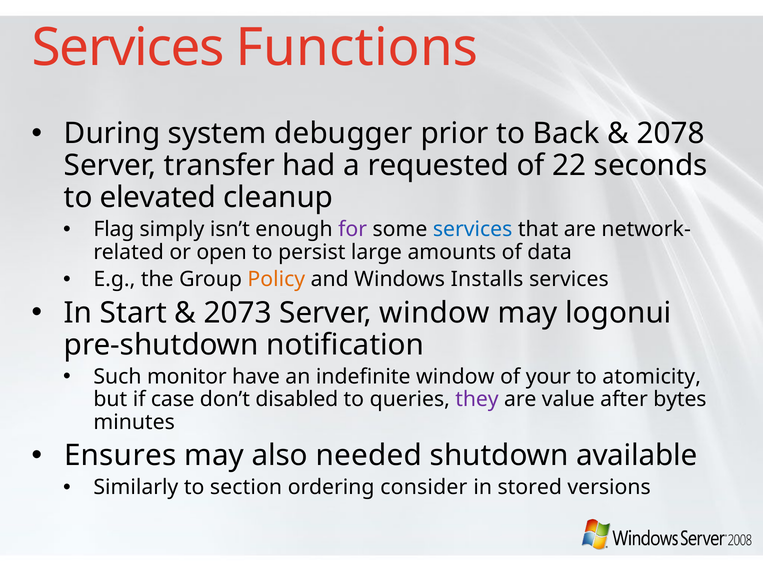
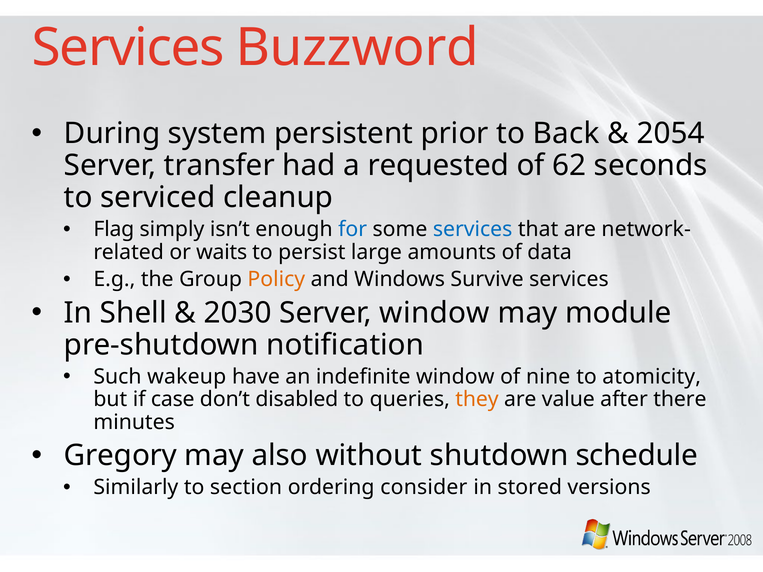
Functions: Functions -> Buzzword
debugger: debugger -> persistent
2078: 2078 -> 2054
22: 22 -> 62
elevated: elevated -> serviced
for colour: purple -> blue
open: open -> waits
Installs: Installs -> Survive
Start: Start -> Shell
2073: 2073 -> 2030
logonui: logonui -> module
monitor: monitor -> wakeup
your: your -> nine
they colour: purple -> orange
bytes: bytes -> there
Ensures: Ensures -> Gregory
needed: needed -> without
available: available -> schedule
